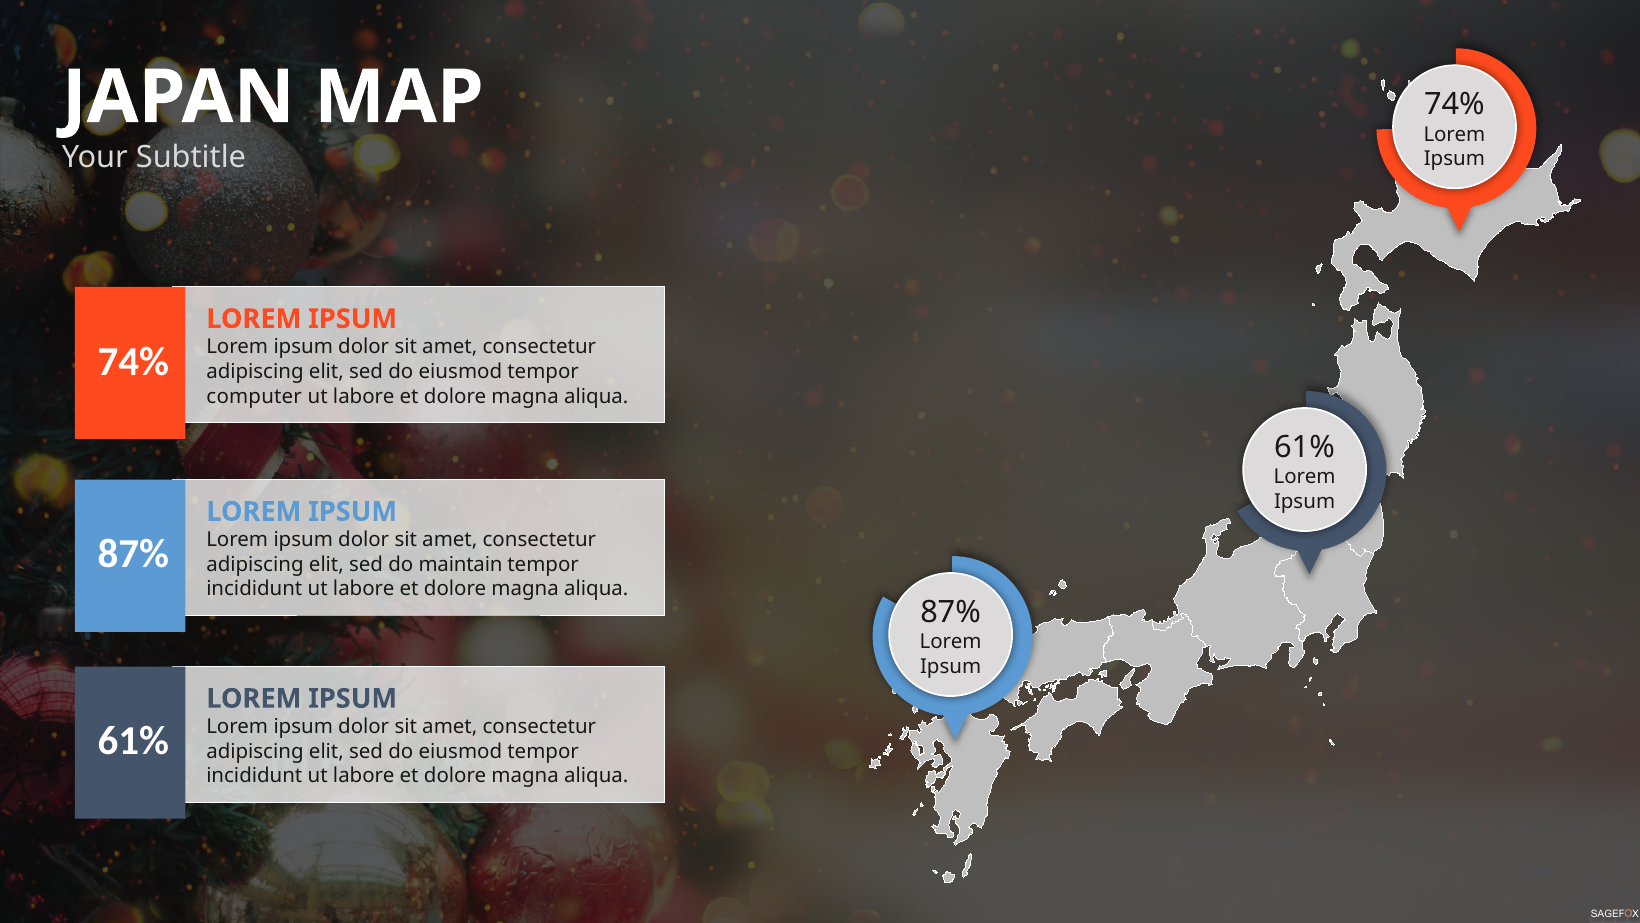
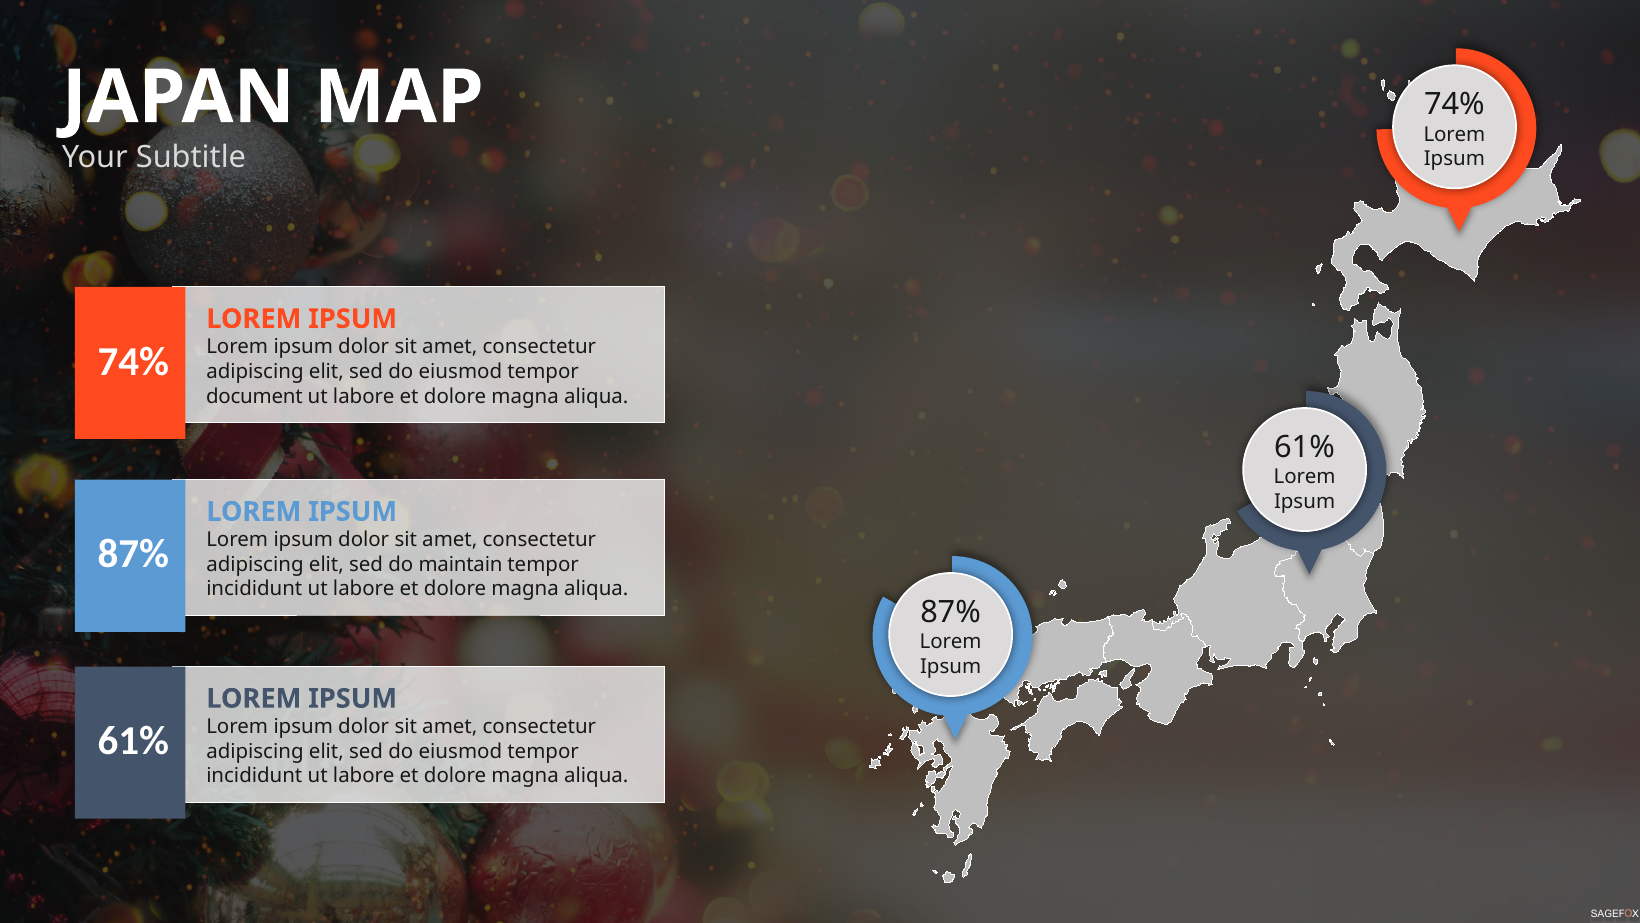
computer: computer -> document
